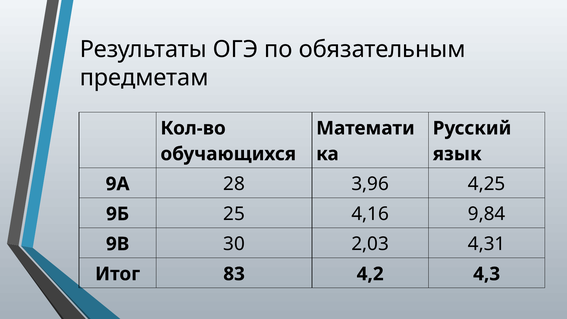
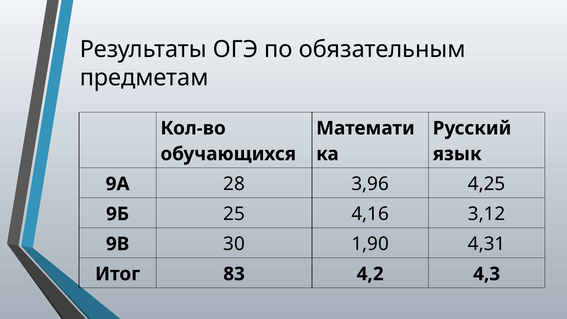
9,84: 9,84 -> 3,12
2,03: 2,03 -> 1,90
